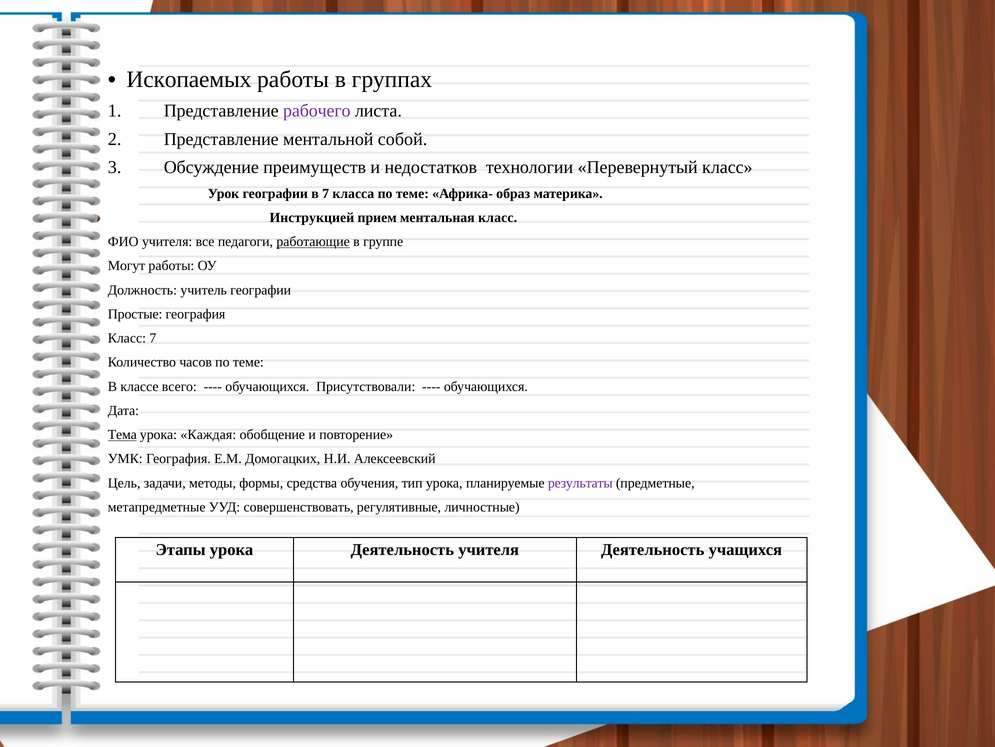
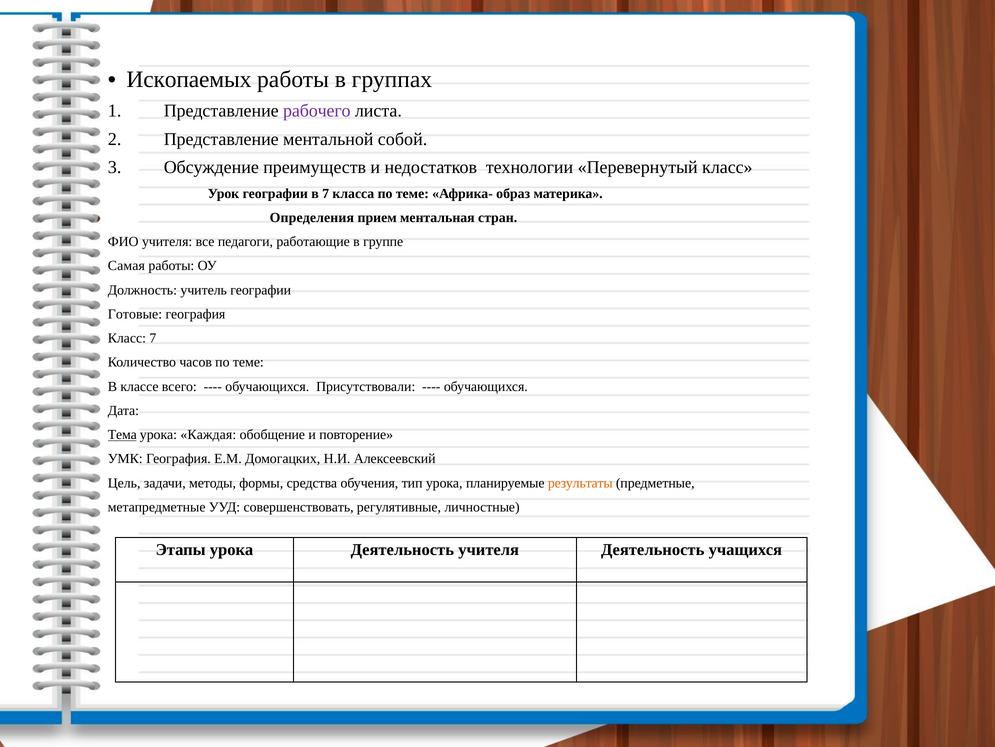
Инструкцией: Инструкцией -> Определения
ментальная класс: класс -> стран
работающие underline: present -> none
Могут: Могут -> Самая
Простые: Простые -> Готовые
результаты colour: purple -> orange
